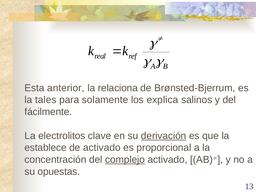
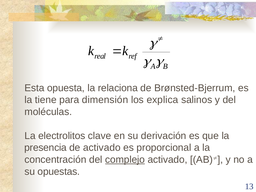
anterior: anterior -> opuesta
tales: tales -> tiene
solamente: solamente -> dimensión
fácilmente: fácilmente -> moléculas
derivación underline: present -> none
establece: establece -> presencia
